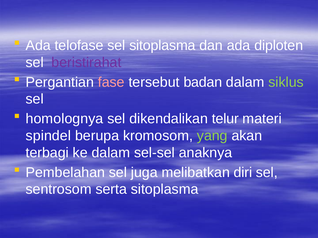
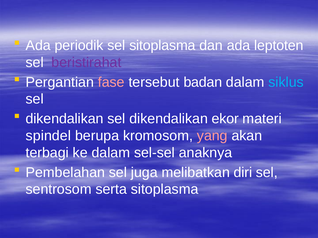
telofase: telofase -> periodik
diploten: diploten -> leptoten
siklus colour: light green -> light blue
homolognya at (64, 119): homolognya -> dikendalikan
telur: telur -> ekor
yang colour: light green -> pink
